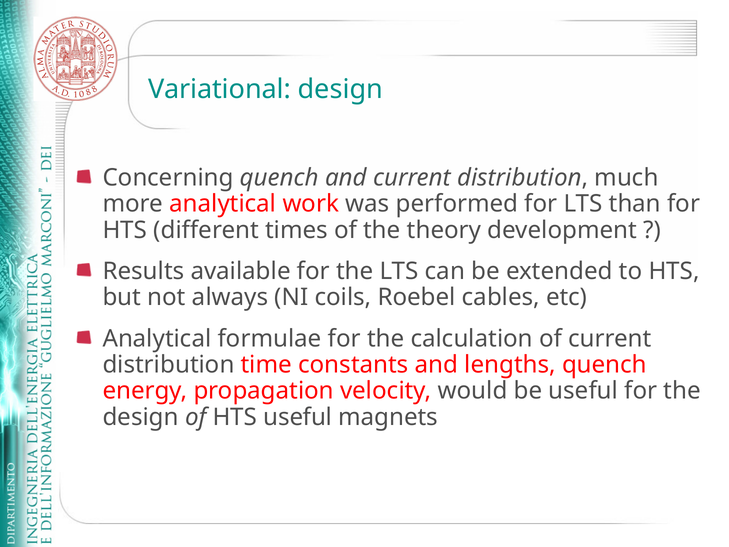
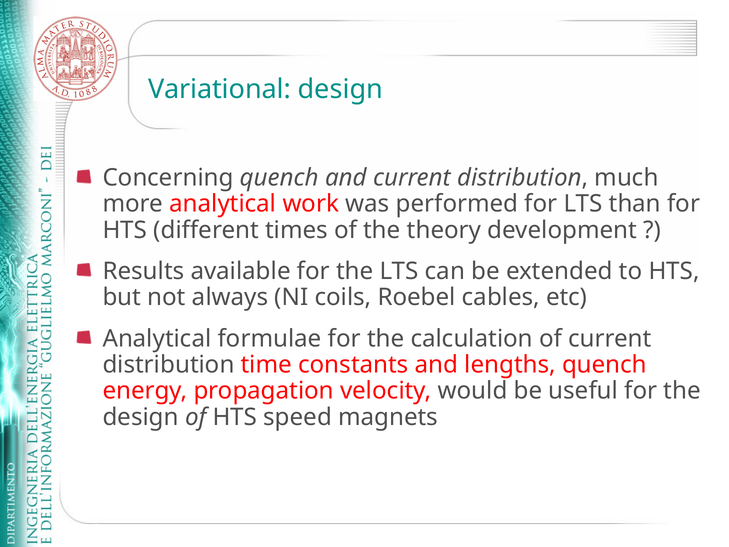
HTS useful: useful -> speed
